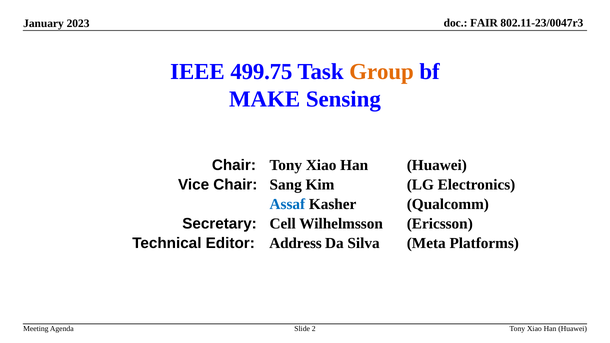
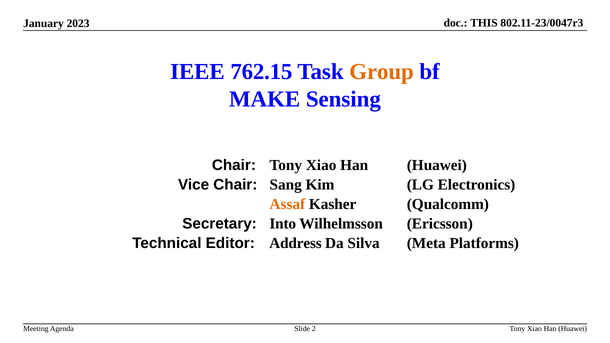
FAIR: FAIR -> THIS
499.75: 499.75 -> 762.15
Assaf colour: blue -> orange
Cell: Cell -> Into
